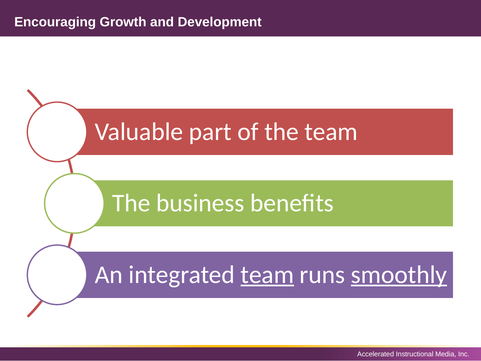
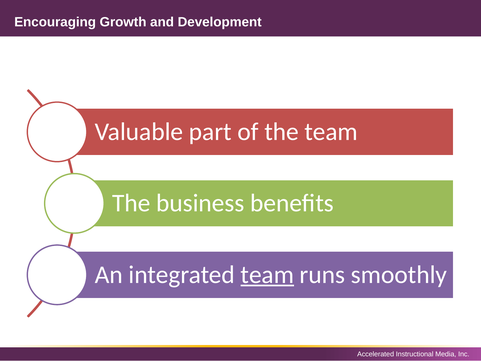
smoothly underline: present -> none
